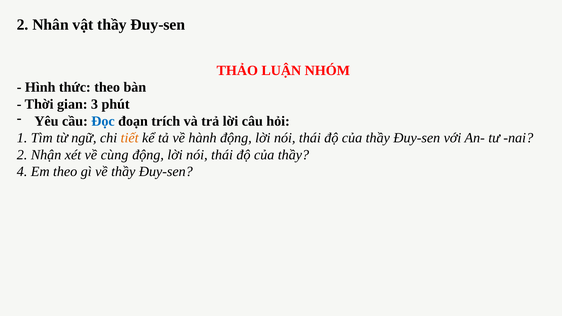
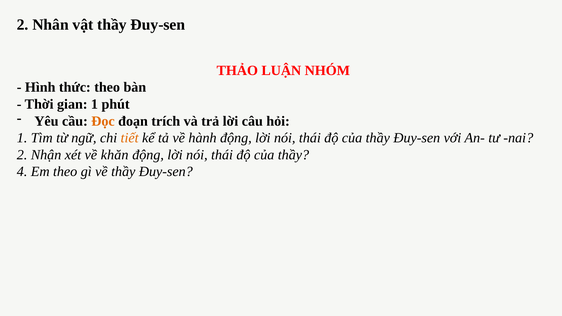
gian 3: 3 -> 1
Đọc colour: blue -> orange
cùng: cùng -> khăn
